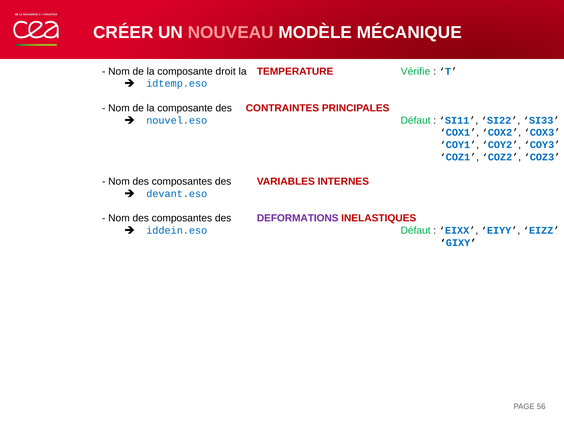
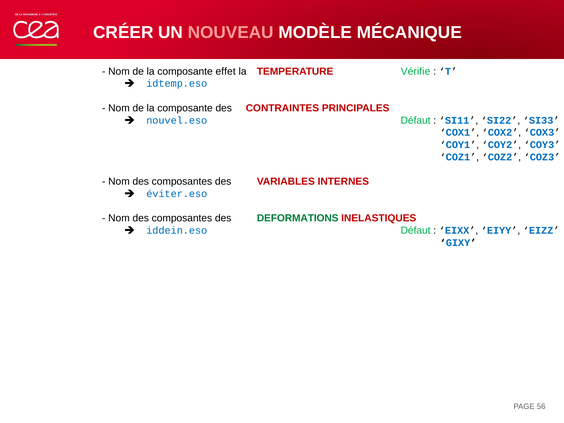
droit: droit -> effet
devant.eso: devant.eso -> éviter.eso
DEFORMATIONS colour: purple -> green
